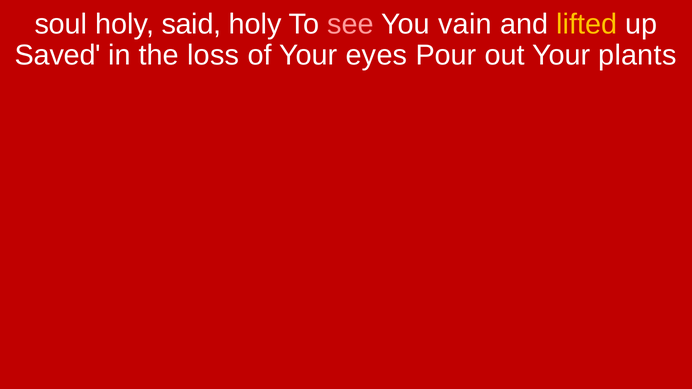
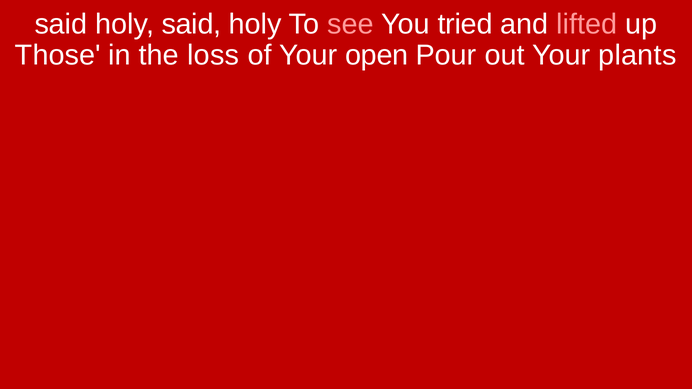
soul at (61, 24): soul -> said
vain: vain -> tried
lifted colour: yellow -> pink
Saved: Saved -> Those
eyes: eyes -> open
